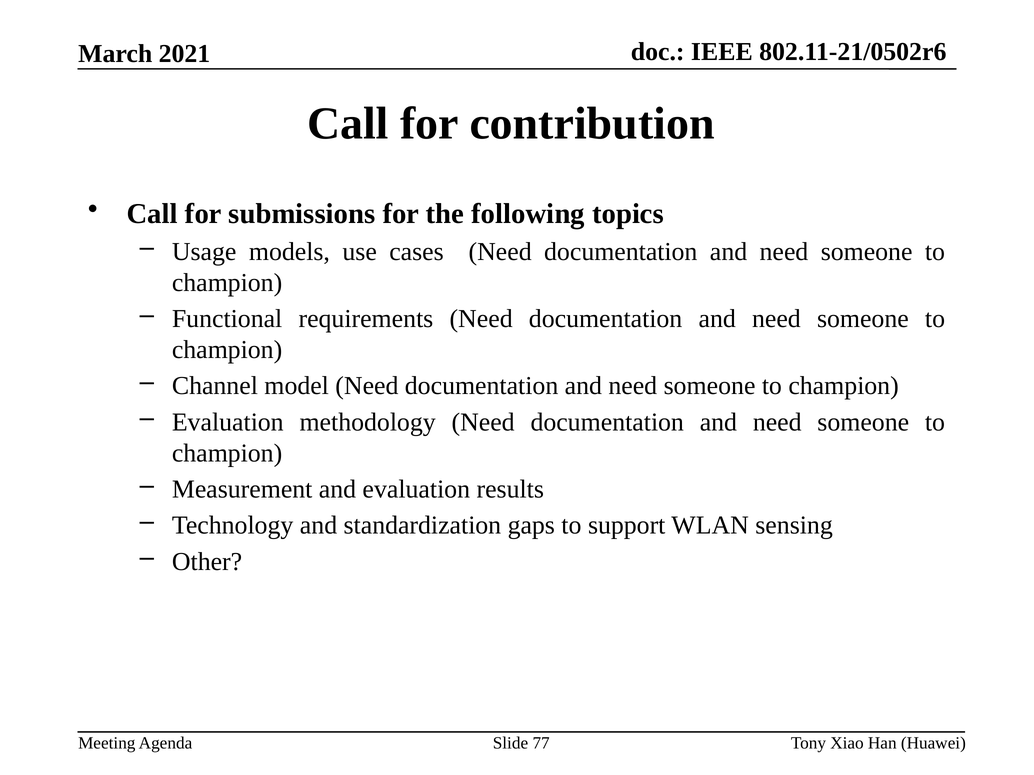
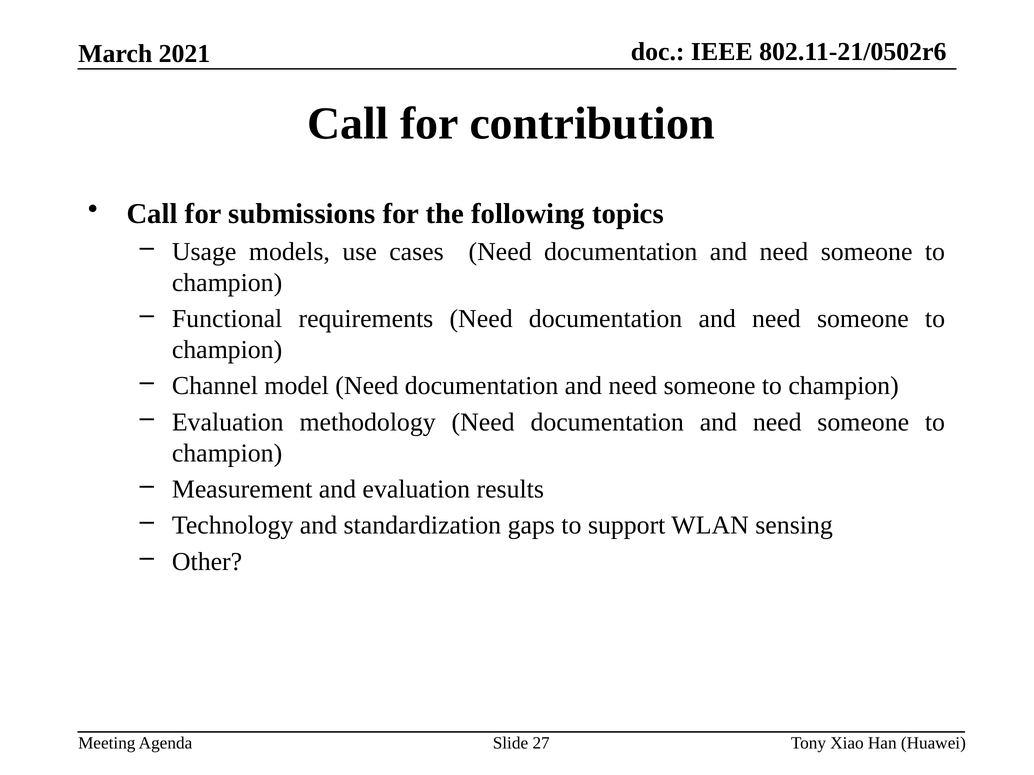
77: 77 -> 27
